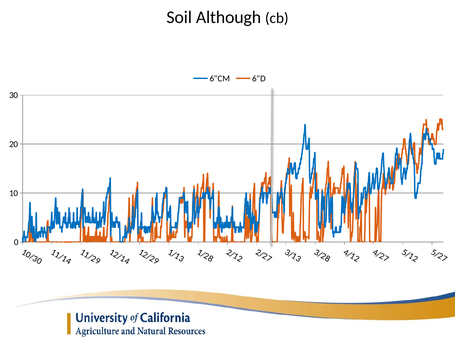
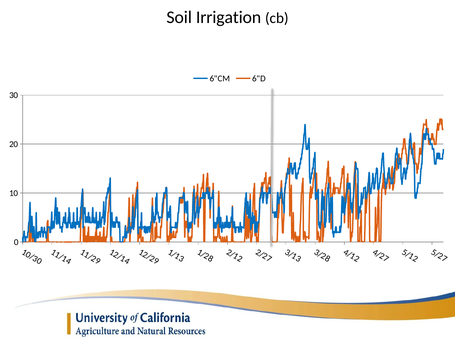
Although: Although -> Irrigation
